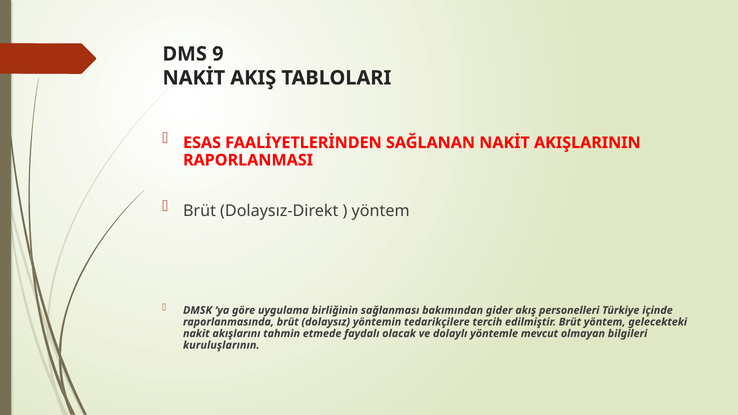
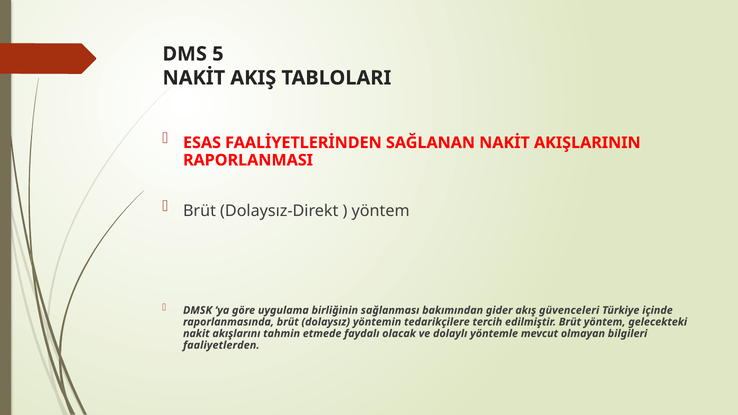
9: 9 -> 5
personelleri: personelleri -> güvenceleri
kuruluşlarının: kuruluşlarının -> faaliyetlerden
